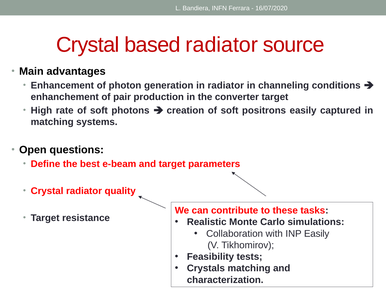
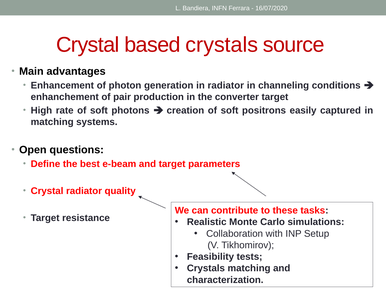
based radiator: radiator -> crystals
INP Easily: Easily -> Setup
